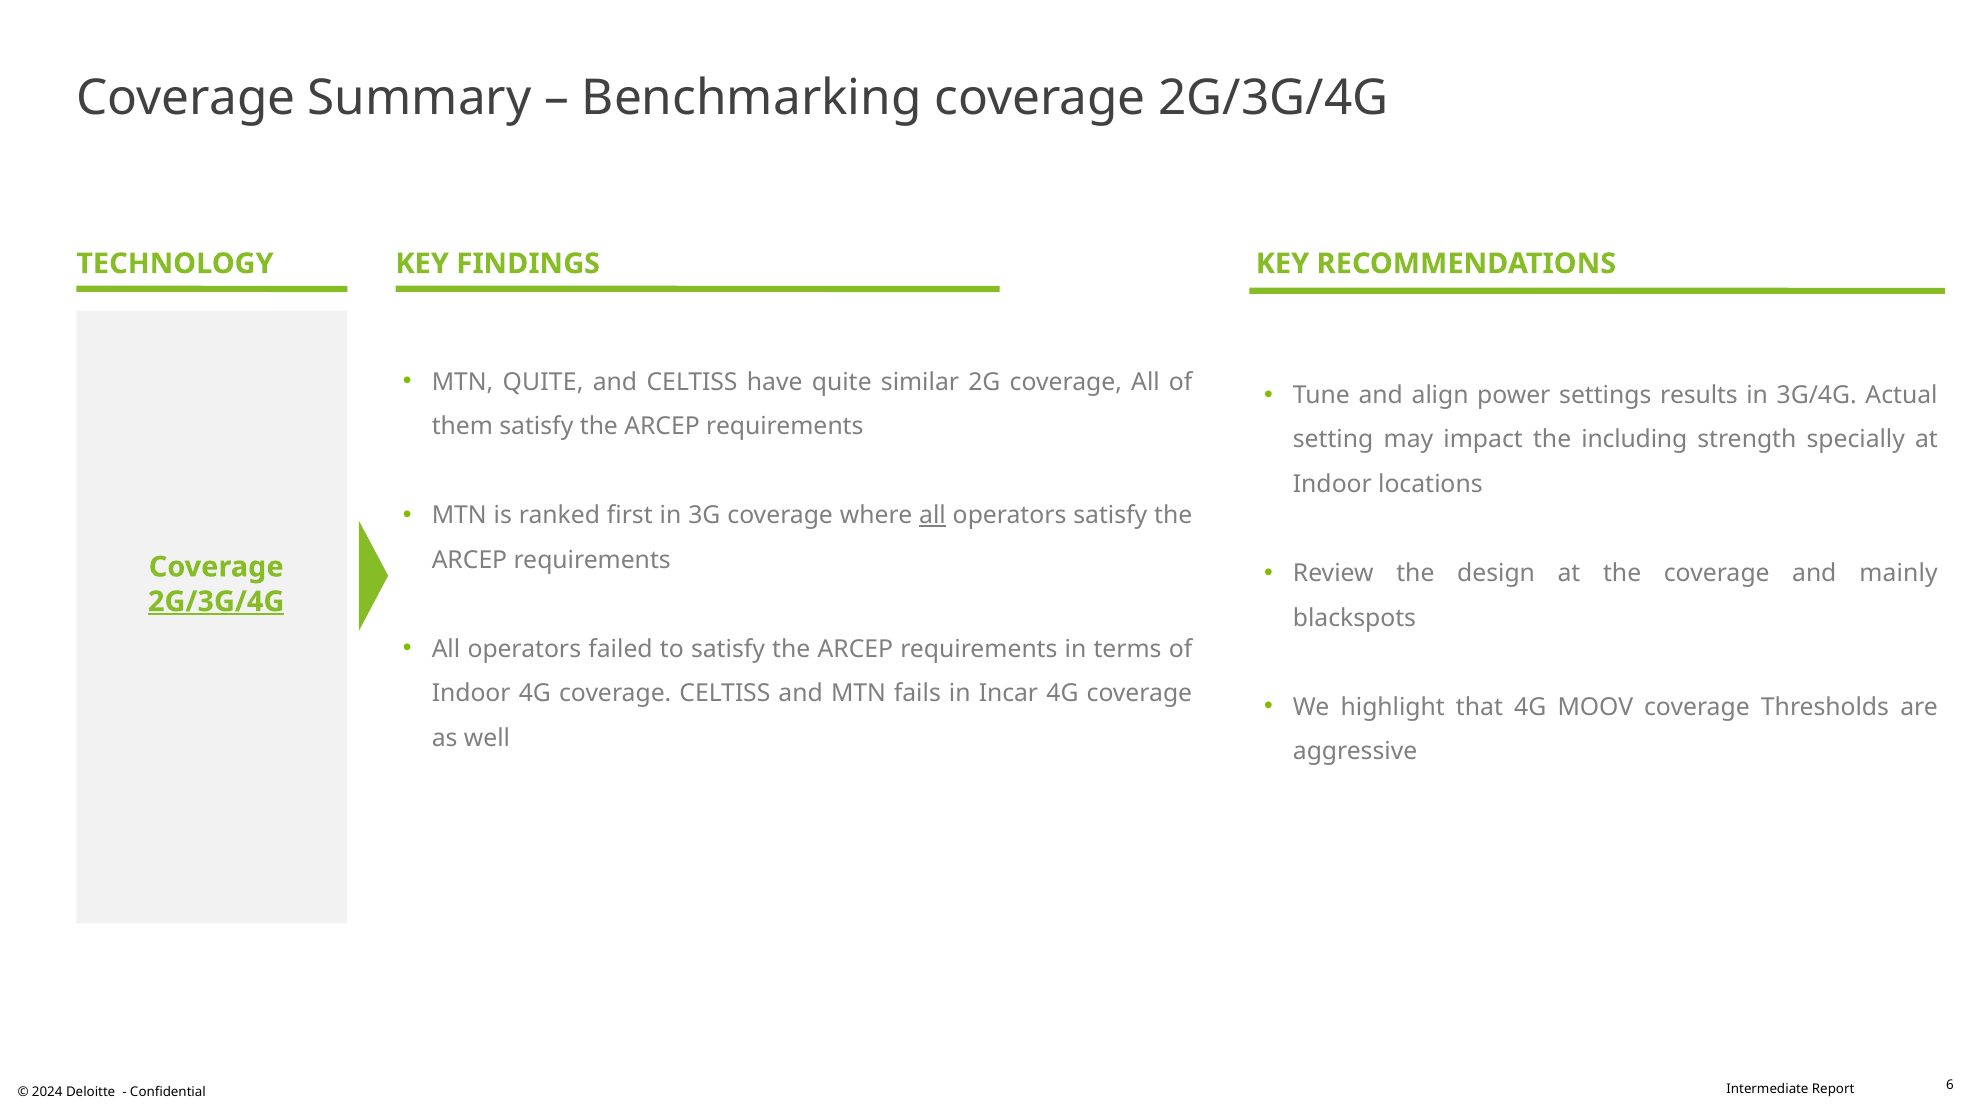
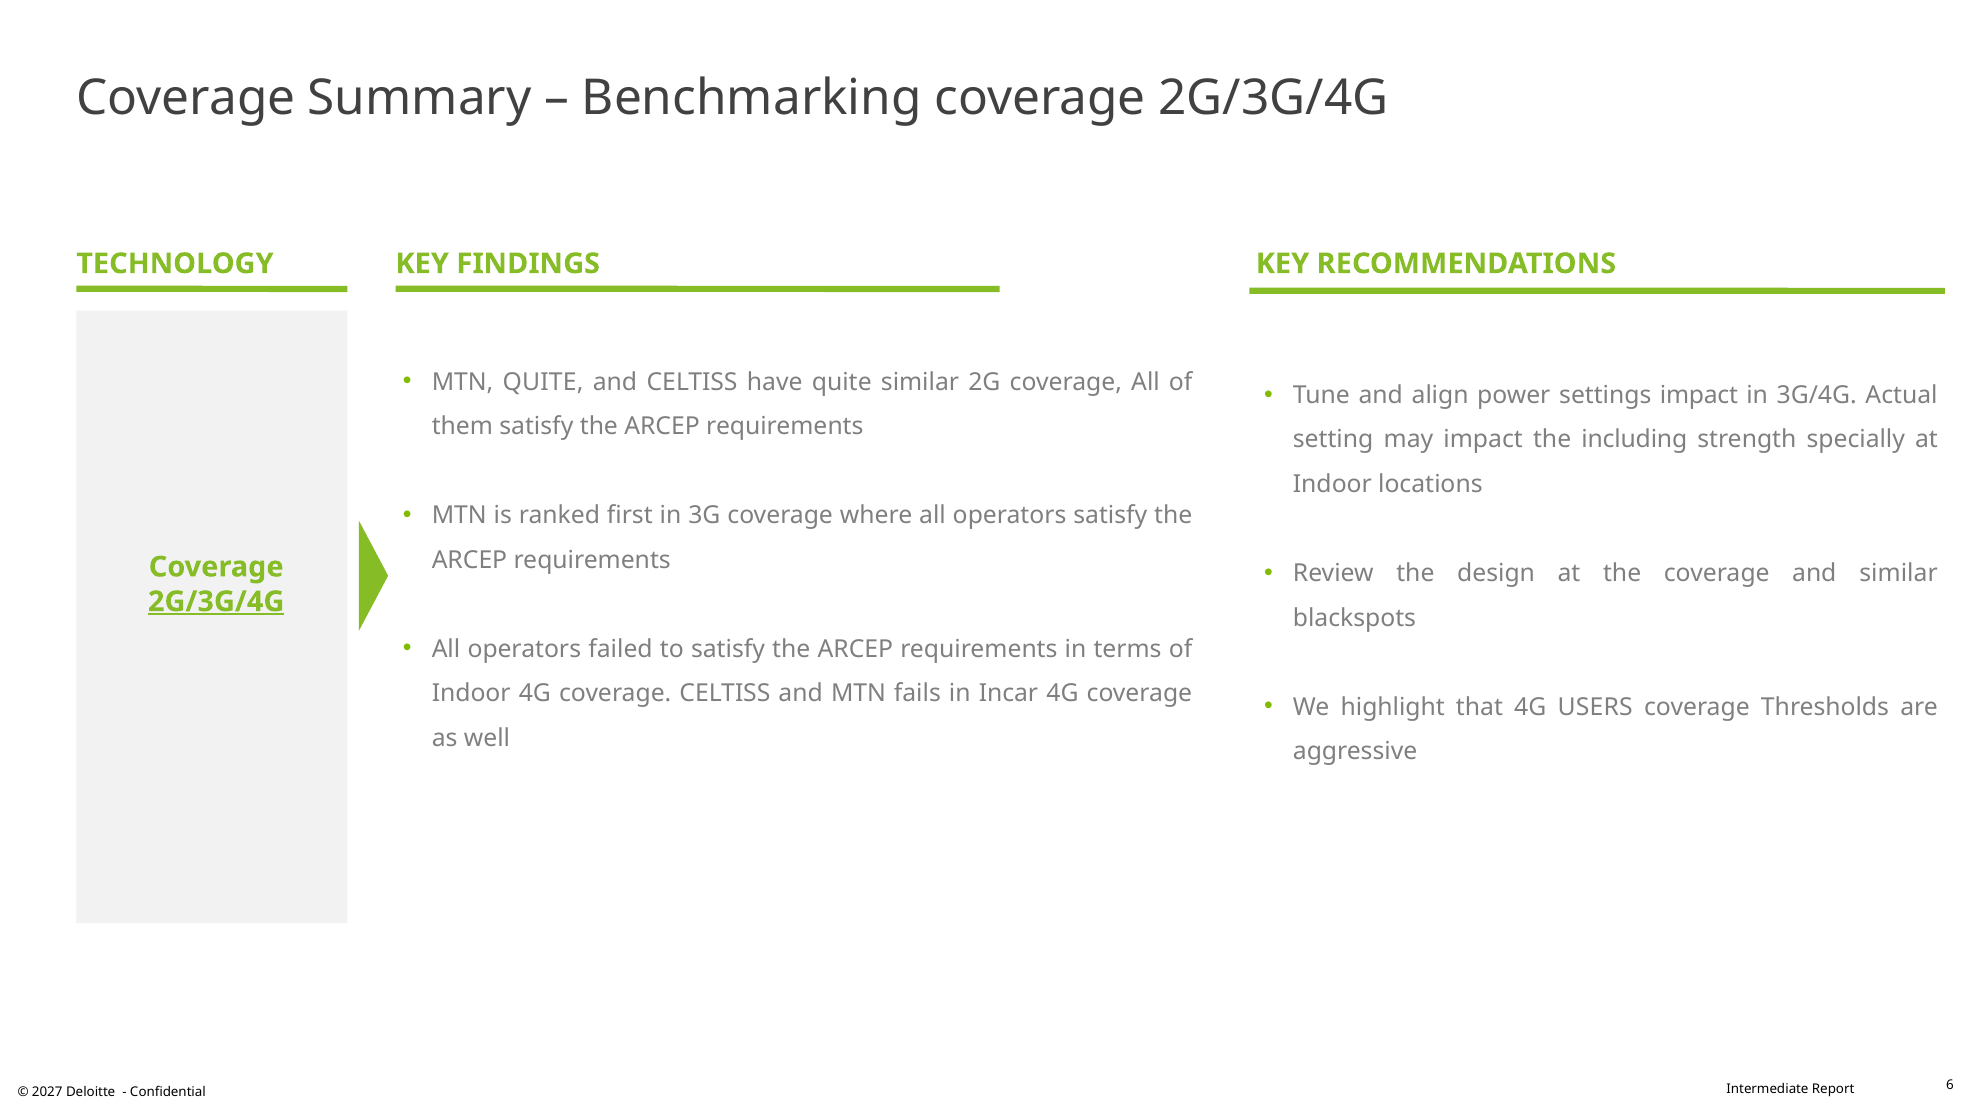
settings results: results -> impact
all at (932, 516) underline: present -> none
and mainly: mainly -> similar
MOOV: MOOV -> USERS
2024: 2024 -> 2027
